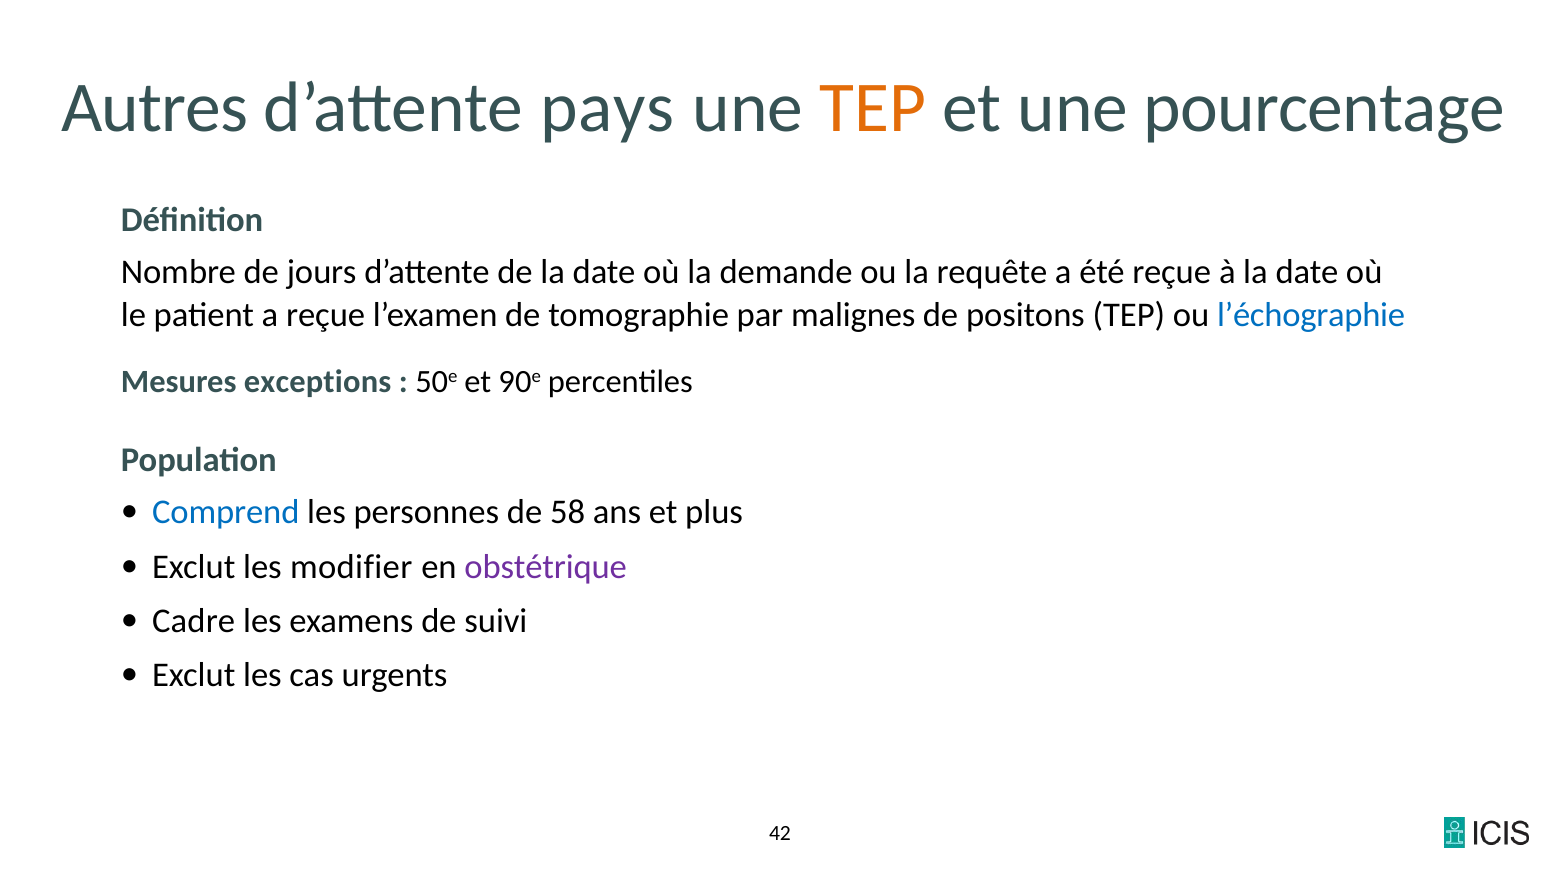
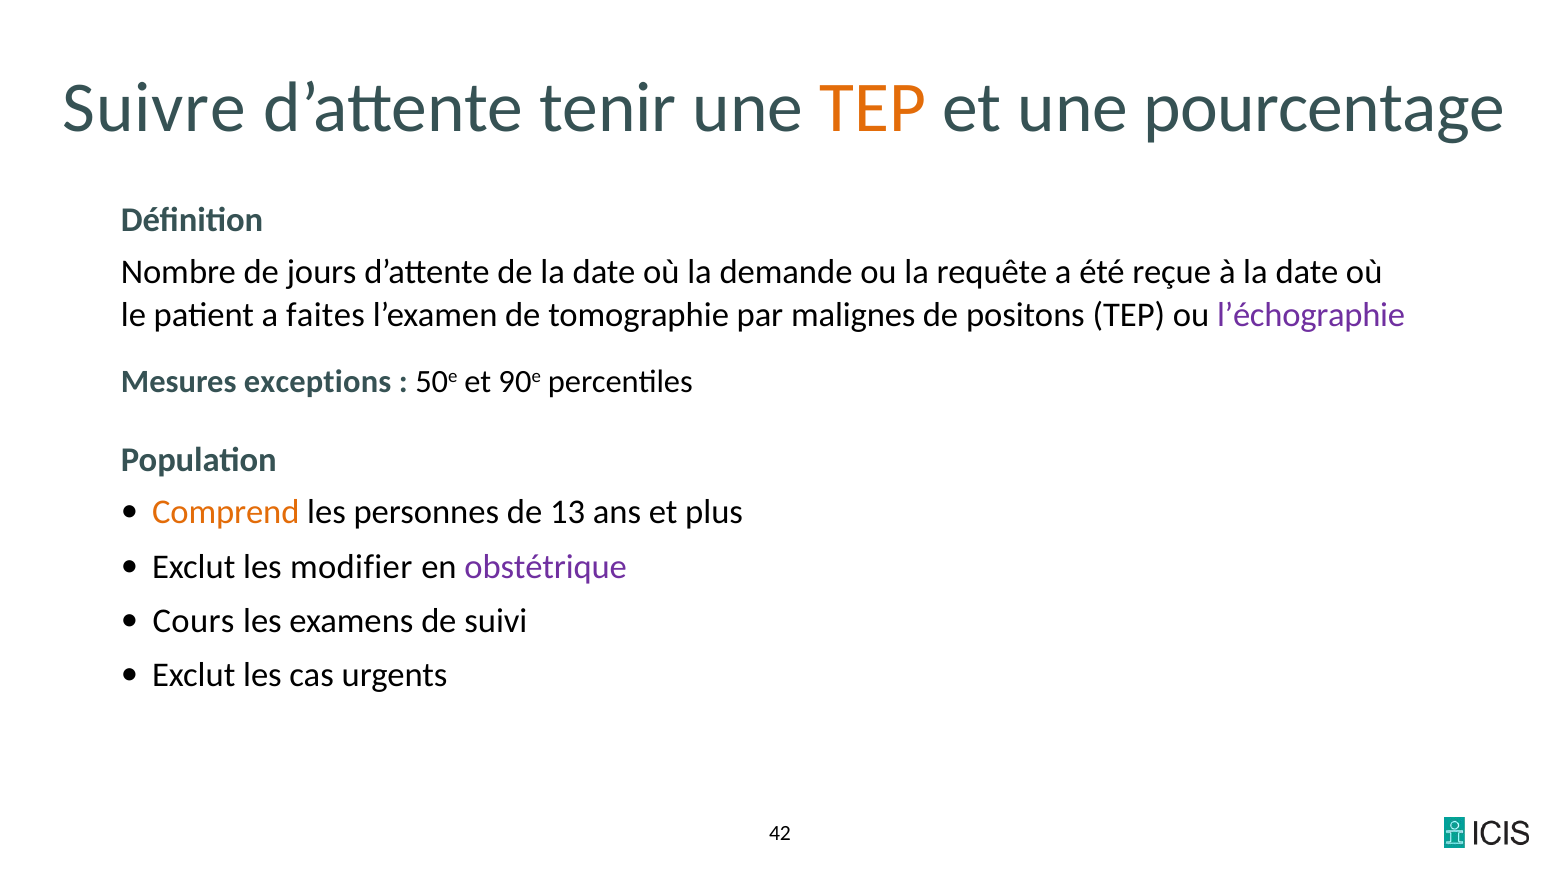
Autres: Autres -> Suivre
pays: pays -> tenir
a reçue: reçue -> faites
l’échographie colour: blue -> purple
Comprend colour: blue -> orange
58: 58 -> 13
Cadre: Cadre -> Cours
